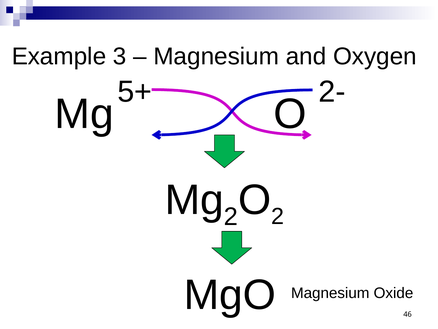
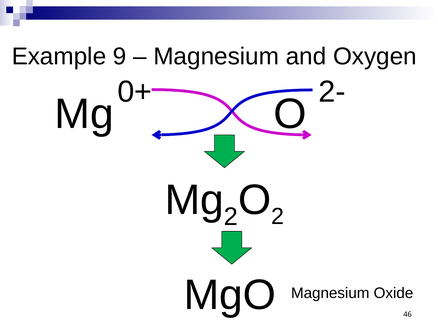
3: 3 -> 9
5+: 5+ -> 0+
